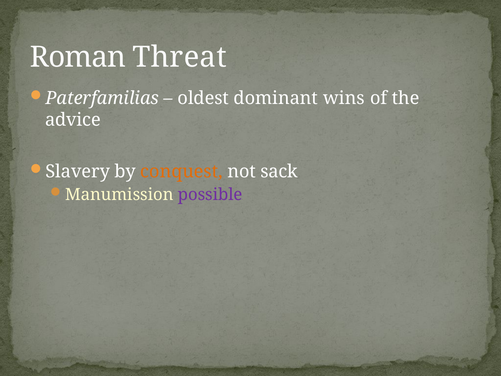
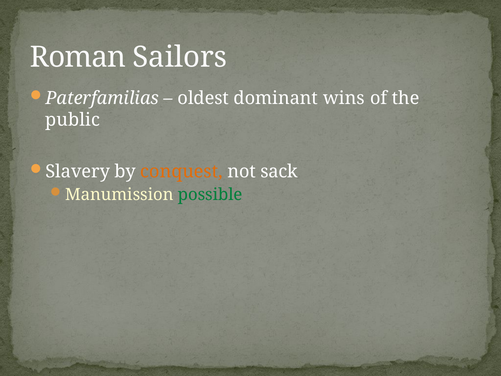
Threat: Threat -> Sailors
advice: advice -> public
possible colour: purple -> green
